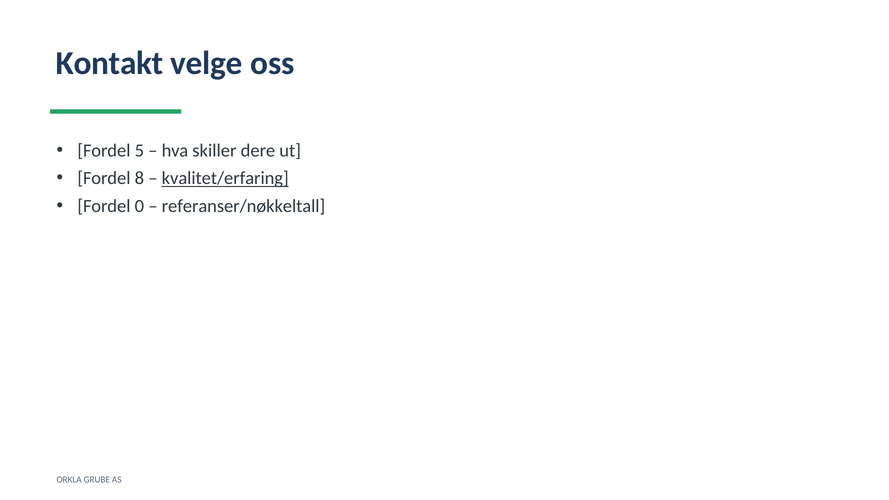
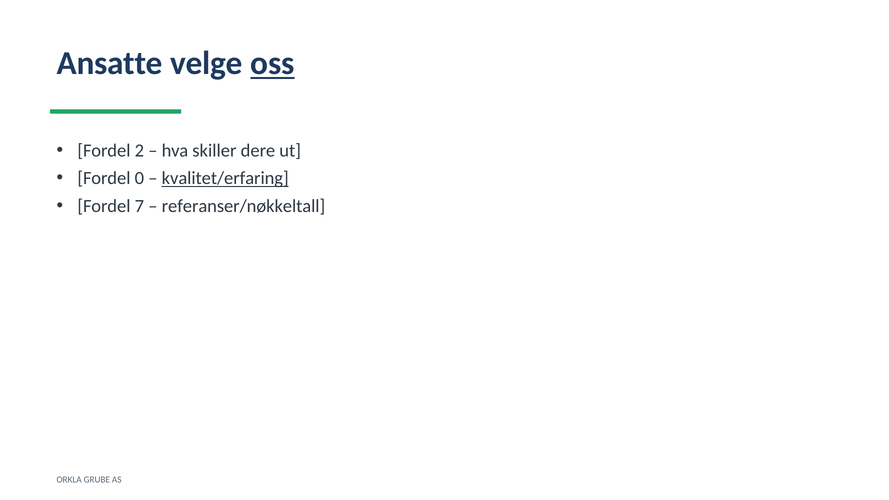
Kontakt: Kontakt -> Ansatte
oss underline: none -> present
5: 5 -> 2
8: 8 -> 0
0: 0 -> 7
